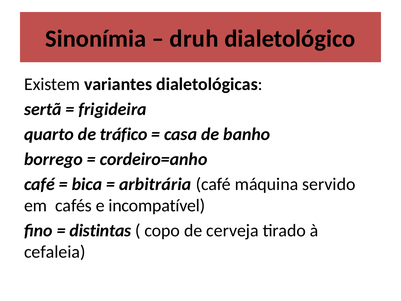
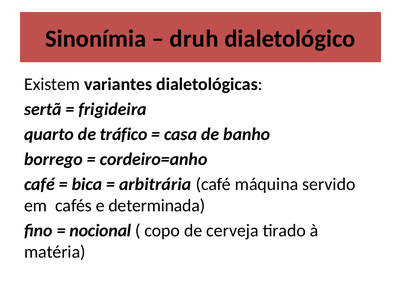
incompatível: incompatível -> determinada
distintas: distintas -> nocional
cefaleia: cefaleia -> matéria
